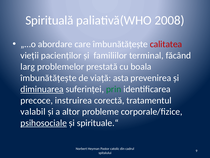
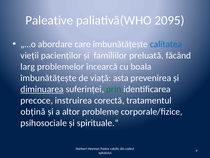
Spirituală: Spirituală -> Paleative
2008: 2008 -> 2095
calitatea colour: red -> blue
terminal: terminal -> preluată
prestată: prestată -> încearcă
valabil: valabil -> obțină
psihosociale underline: present -> none
